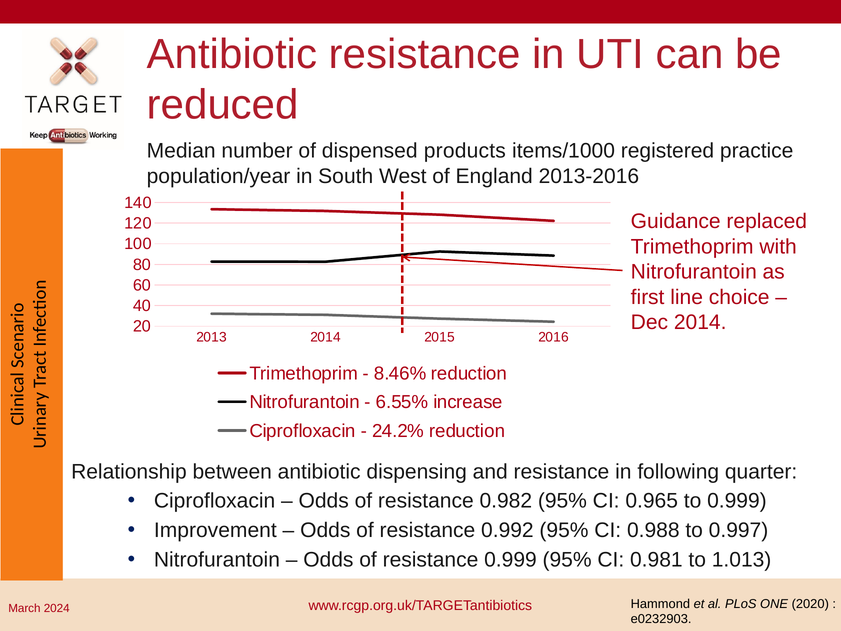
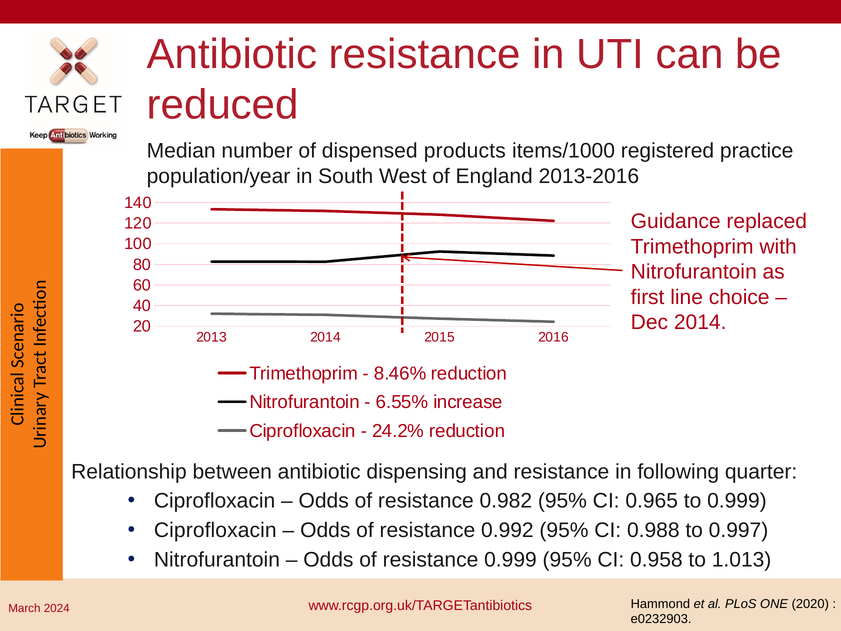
Improvement at (215, 530): Improvement -> Ciprofloxacin
0.981: 0.981 -> 0.958
